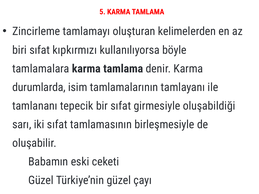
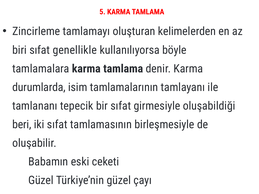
kıpkırmızı: kıpkırmızı -> genellikle
sarı: sarı -> beri
